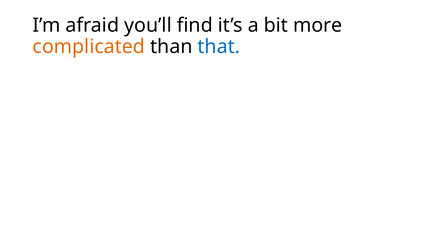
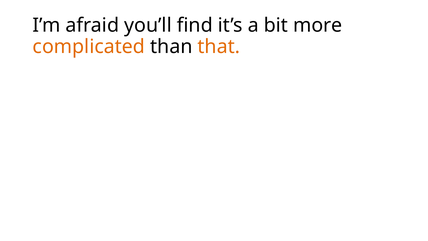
that colour: blue -> orange
